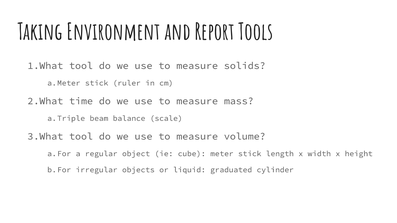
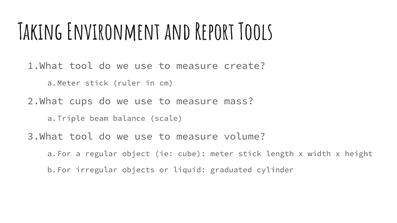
solids: solids -> create
time: time -> cups
